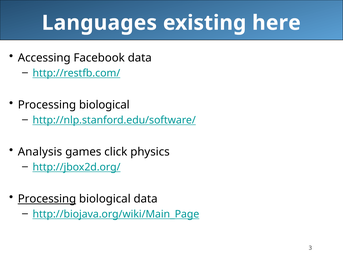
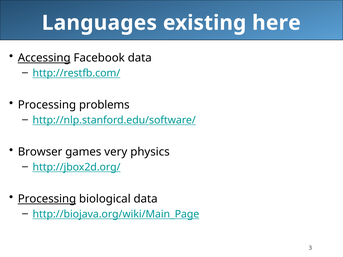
Accessing underline: none -> present
biological at (104, 105): biological -> problems
Analysis: Analysis -> Browser
click: click -> very
